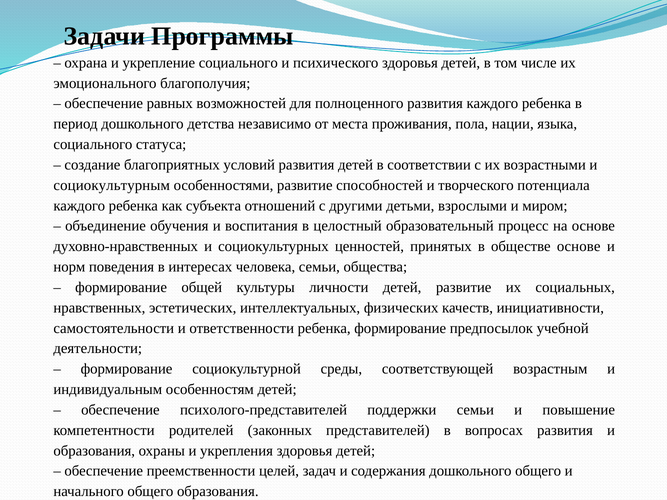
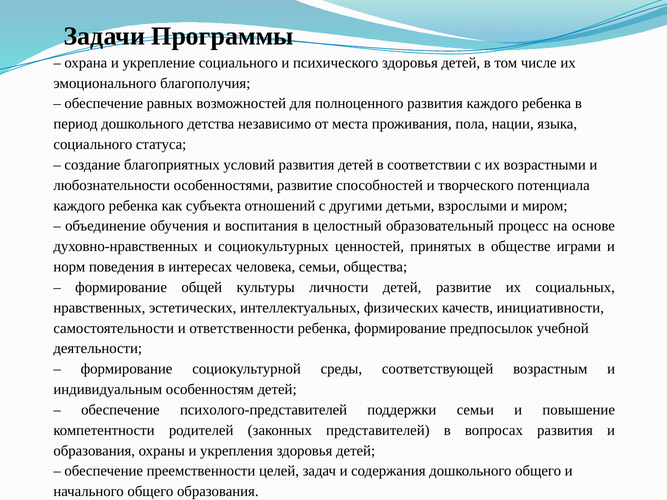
социокультурным: социокультурным -> любознательности
обществе основе: основе -> играми
